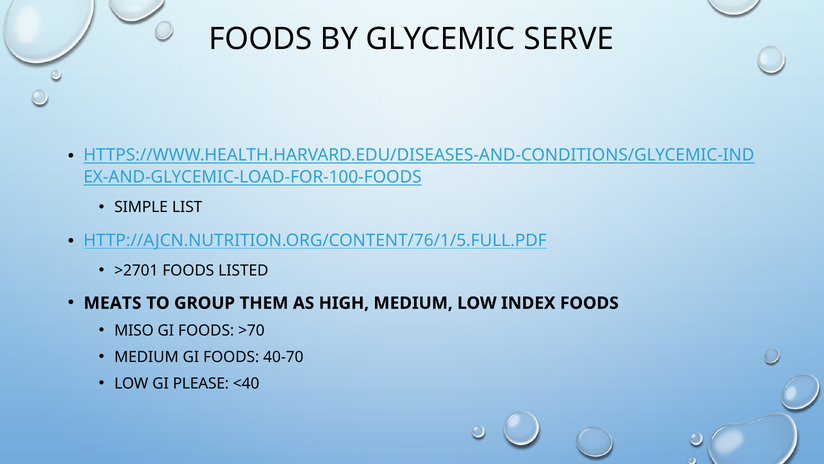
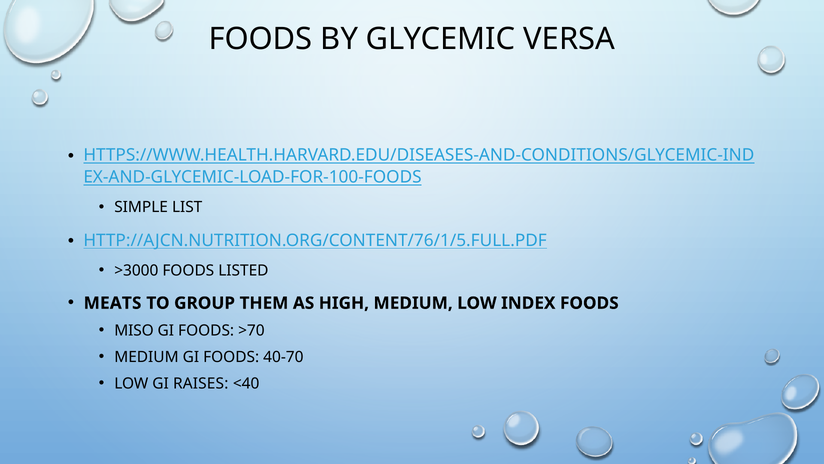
SERVE: SERVE -> VERSA
>2701: >2701 -> >3000
PLEASE: PLEASE -> RAISES
